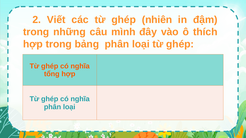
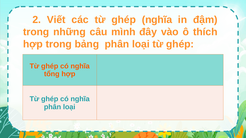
ghép nhiên: nhiên -> nghĩa
